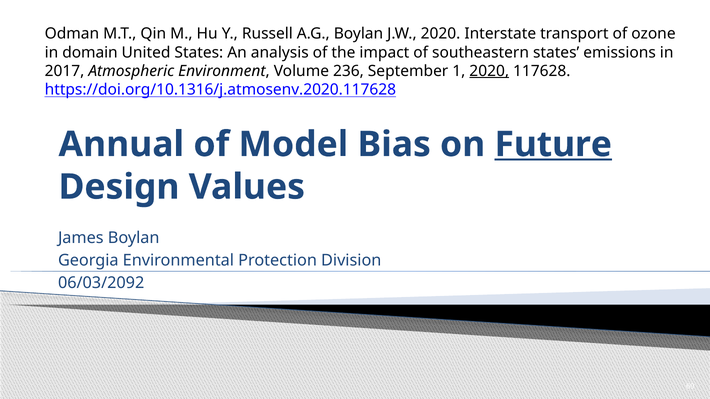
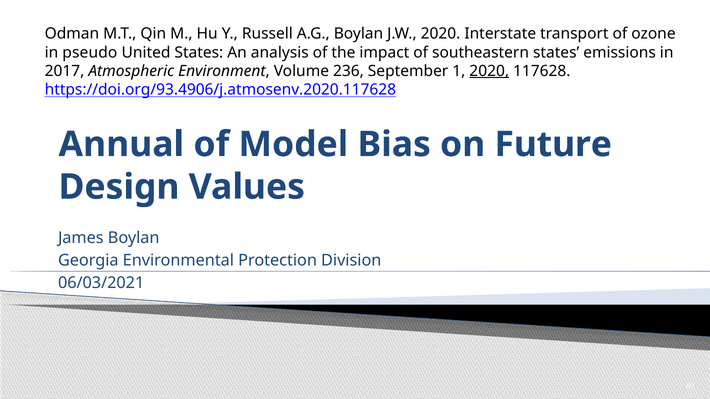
domain: domain -> pseudo
https://doi.org/10.1316/j.atmosenv.2020.117628: https://doi.org/10.1316/j.atmosenv.2020.117628 -> https://doi.org/93.4906/j.atmosenv.2020.117628
Future underline: present -> none
06/03/2092: 06/03/2092 -> 06/03/2021
